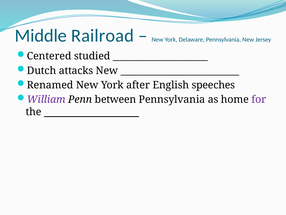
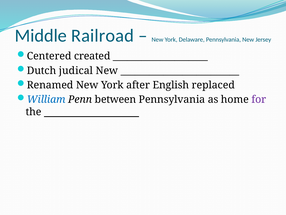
studied: studied -> created
attacks: attacks -> judical
speeches: speeches -> replaced
William colour: purple -> blue
